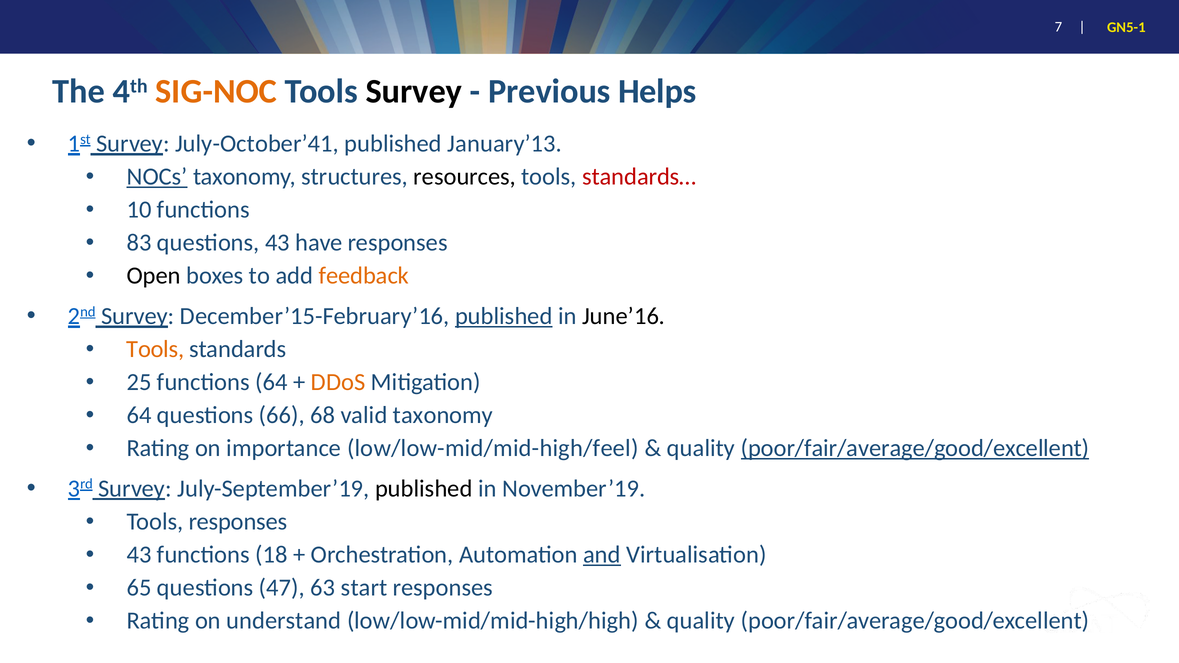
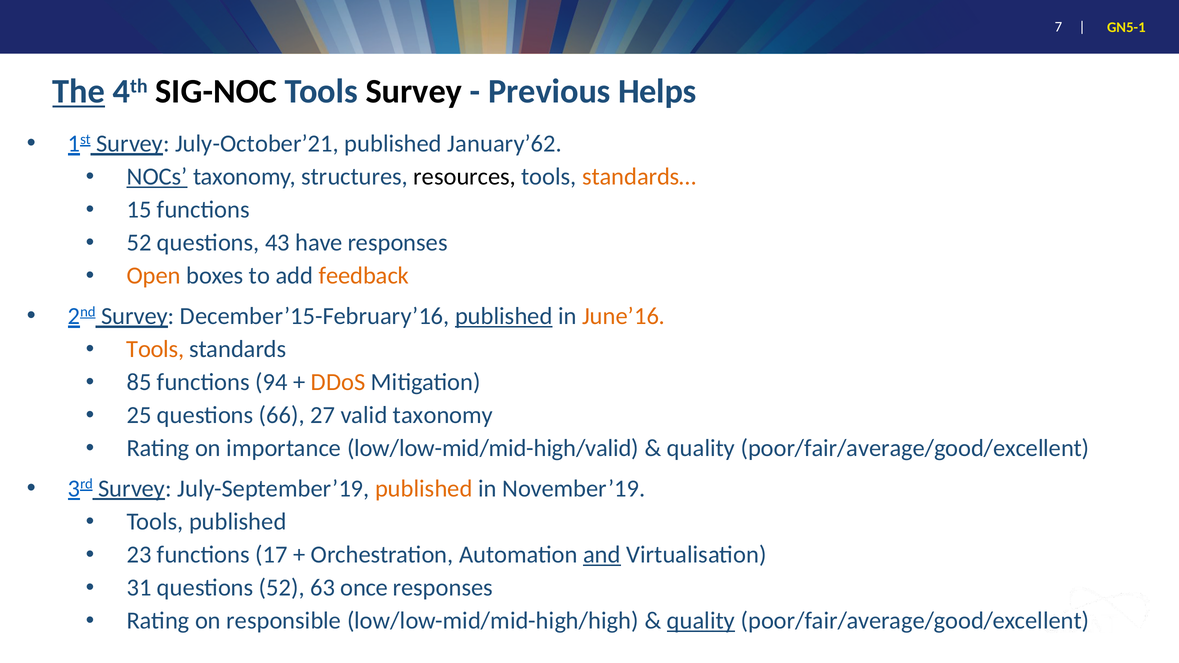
The underline: none -> present
SIG-NOC colour: orange -> black
July-October’41: July-October’41 -> July-October’21
January’13: January’13 -> January’62
standards… colour: red -> orange
10: 10 -> 15
83 at (139, 243): 83 -> 52
Open colour: black -> orange
June’16 colour: black -> orange
25: 25 -> 85
functions 64: 64 -> 94
64 at (139, 415): 64 -> 25
68: 68 -> 27
low/low-mid/mid-high/feel: low/low-mid/mid-high/feel -> low/low-mid/mid-high/valid
poor/fair/average/good/excellent at (915, 449) underline: present -> none
published at (424, 489) colour: black -> orange
Tools responses: responses -> published
43 at (139, 555): 43 -> 23
18: 18 -> 17
65: 65 -> 31
questions 47: 47 -> 52
start: start -> once
understand: understand -> responsible
quality at (701, 621) underline: none -> present
